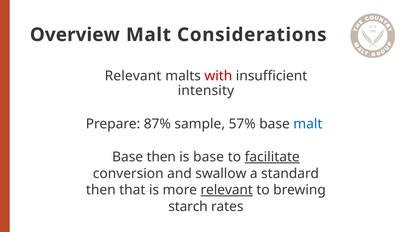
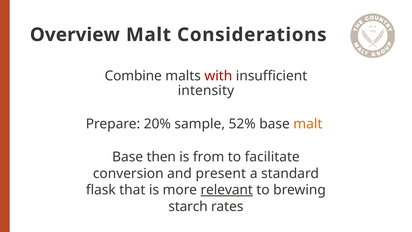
Relevant at (133, 76): Relevant -> Combine
87%: 87% -> 20%
57%: 57% -> 52%
malt at (308, 124) colour: blue -> orange
is base: base -> from
facilitate underline: present -> none
swallow: swallow -> present
then at (101, 190): then -> flask
